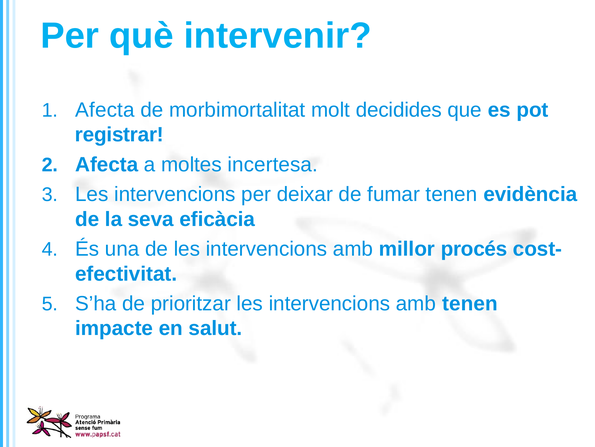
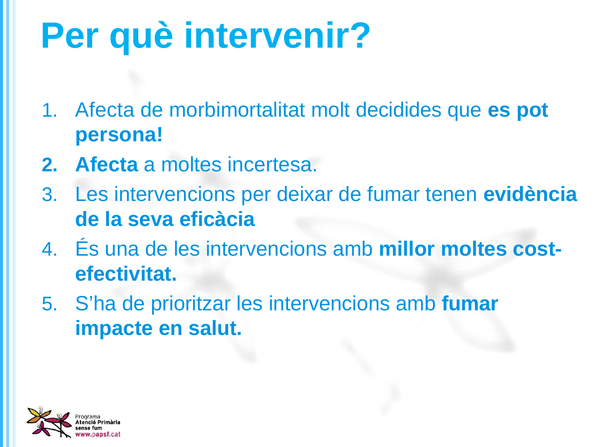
registrar: registrar -> persona
millor procés: procés -> moltes
amb tenen: tenen -> fumar
